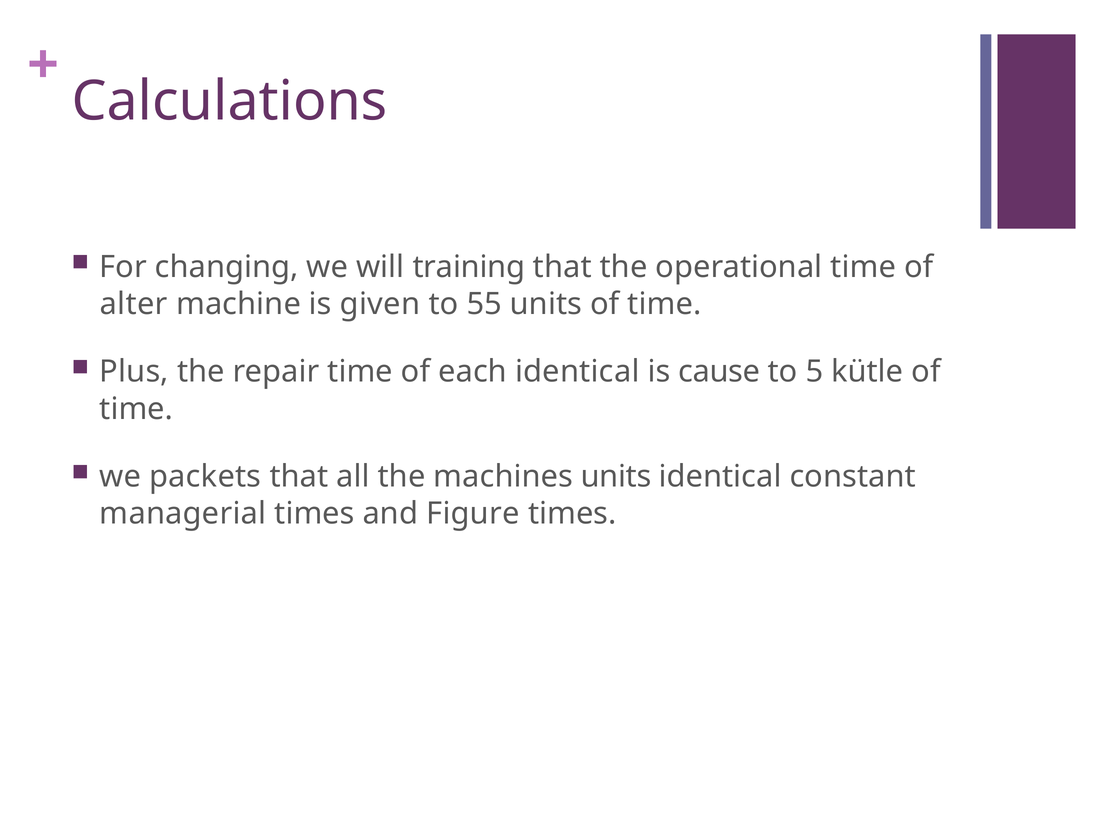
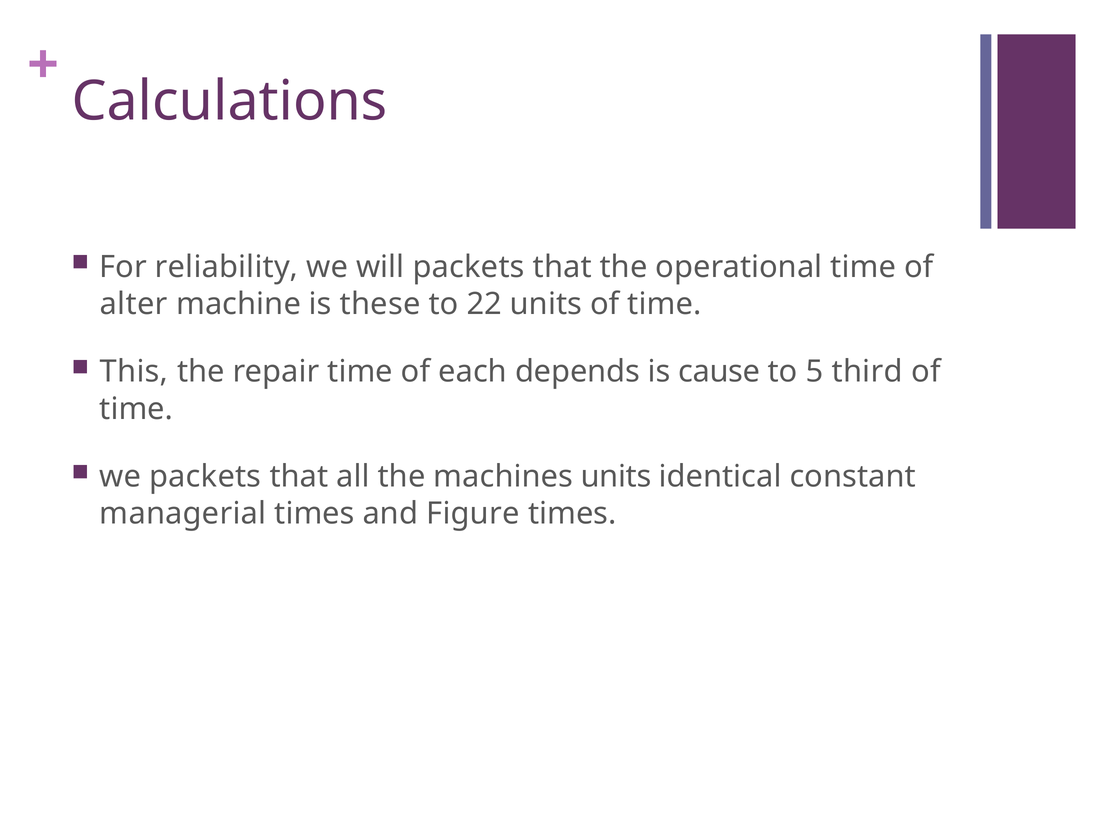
changing: changing -> reliability
will training: training -> packets
given: given -> these
55: 55 -> 22
Plus: Plus -> This
each identical: identical -> depends
kütle: kütle -> third
